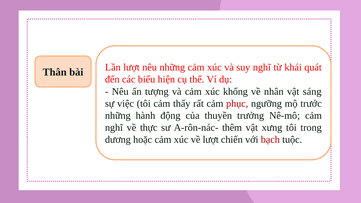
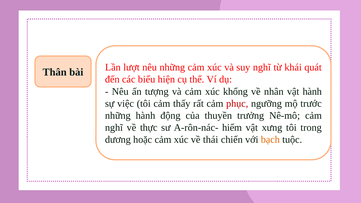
vật sáng: sáng -> hành
thêm: thêm -> hiểm
về lượt: lượt -> thái
bạch colour: red -> orange
